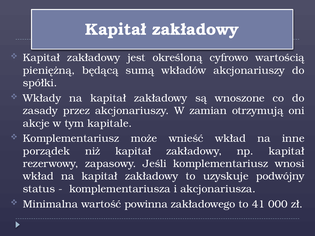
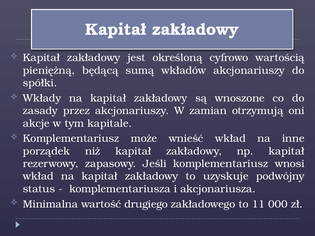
powinna: powinna -> drugiego
41: 41 -> 11
